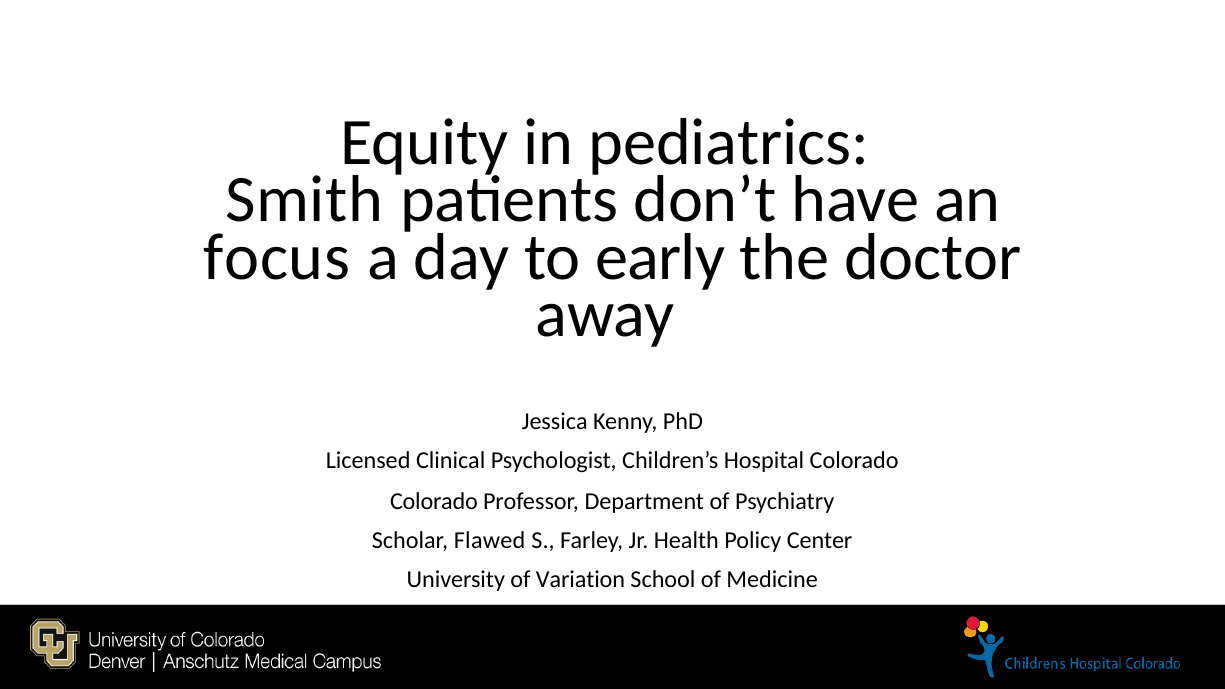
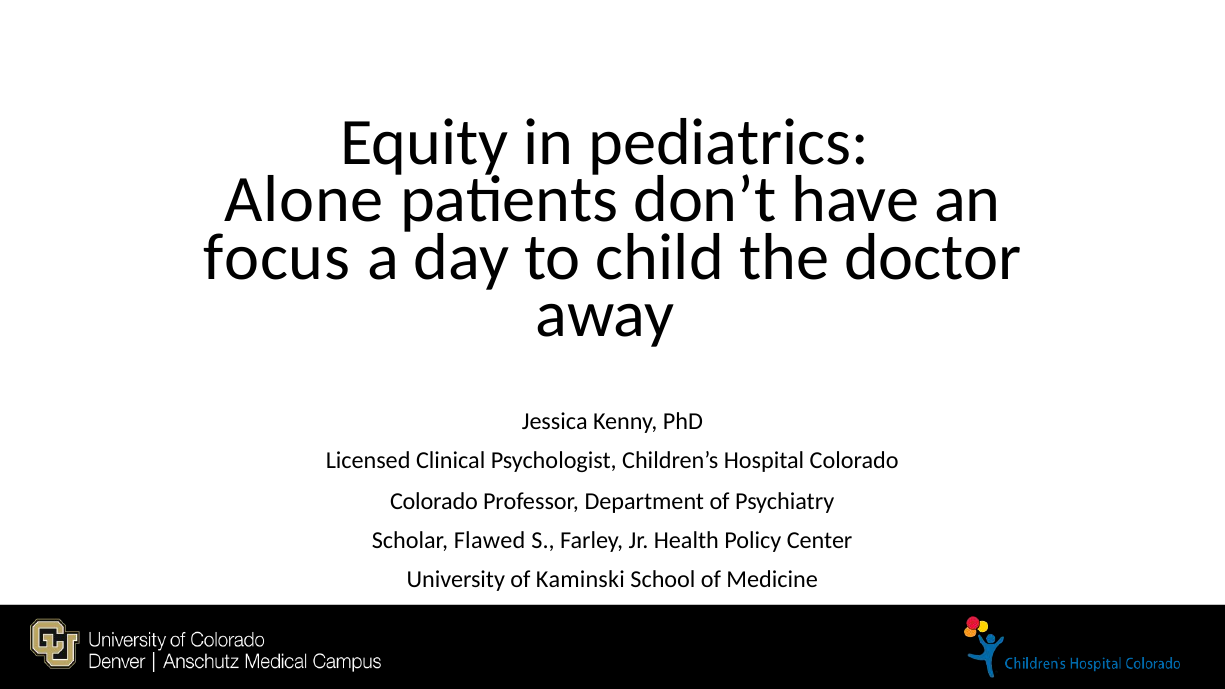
Smith: Smith -> Alone
early: early -> child
Variation: Variation -> Kaminski
